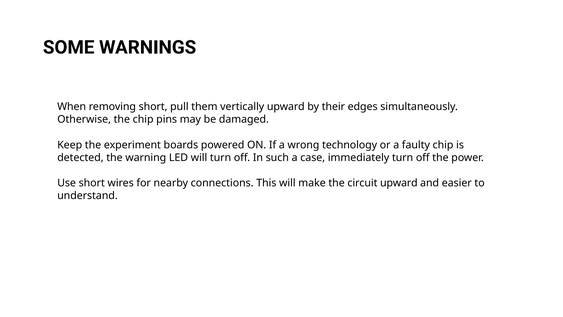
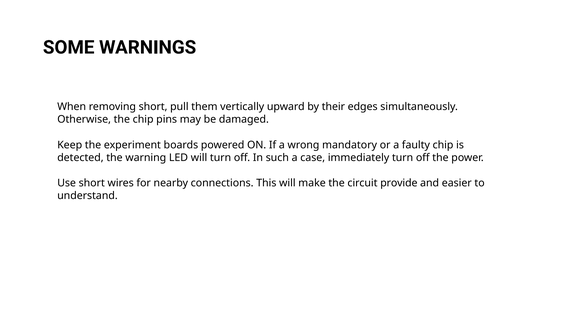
technology: technology -> mandatory
circuit upward: upward -> provide
